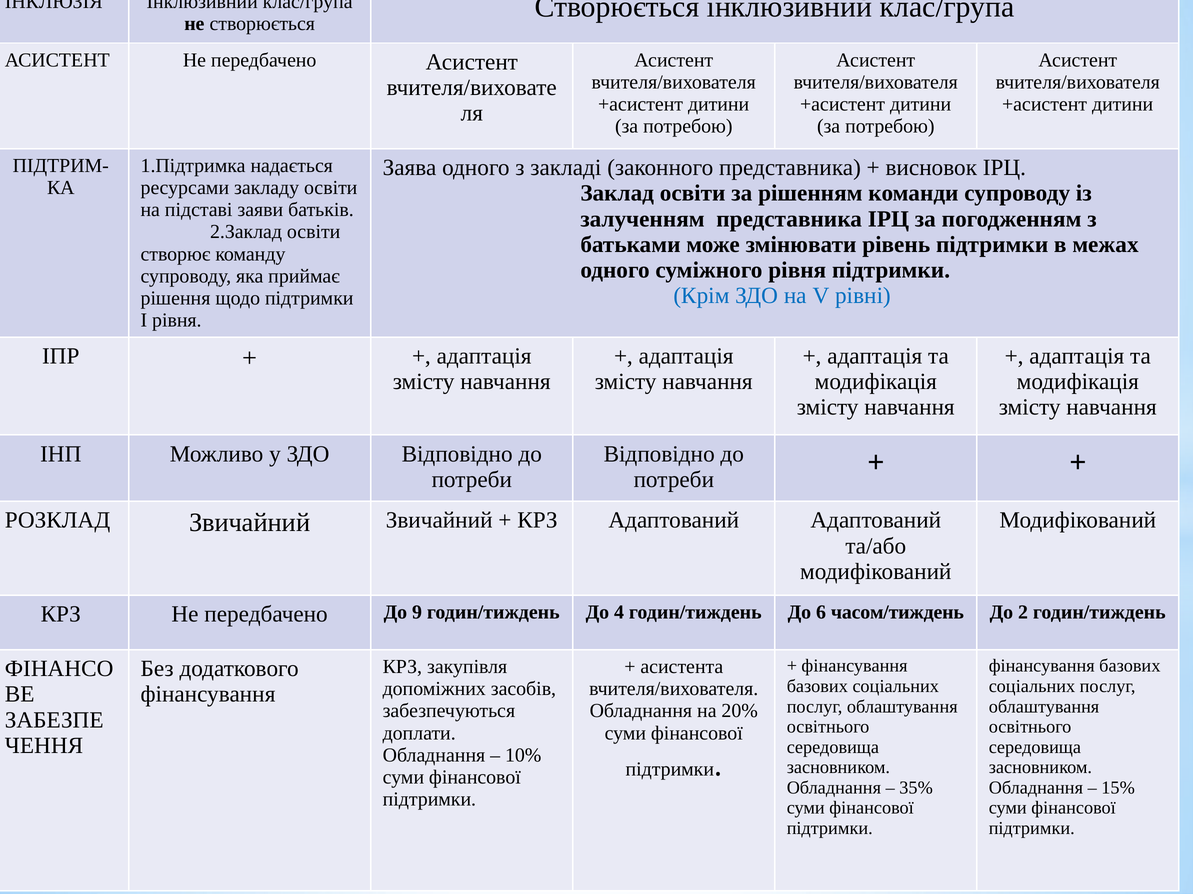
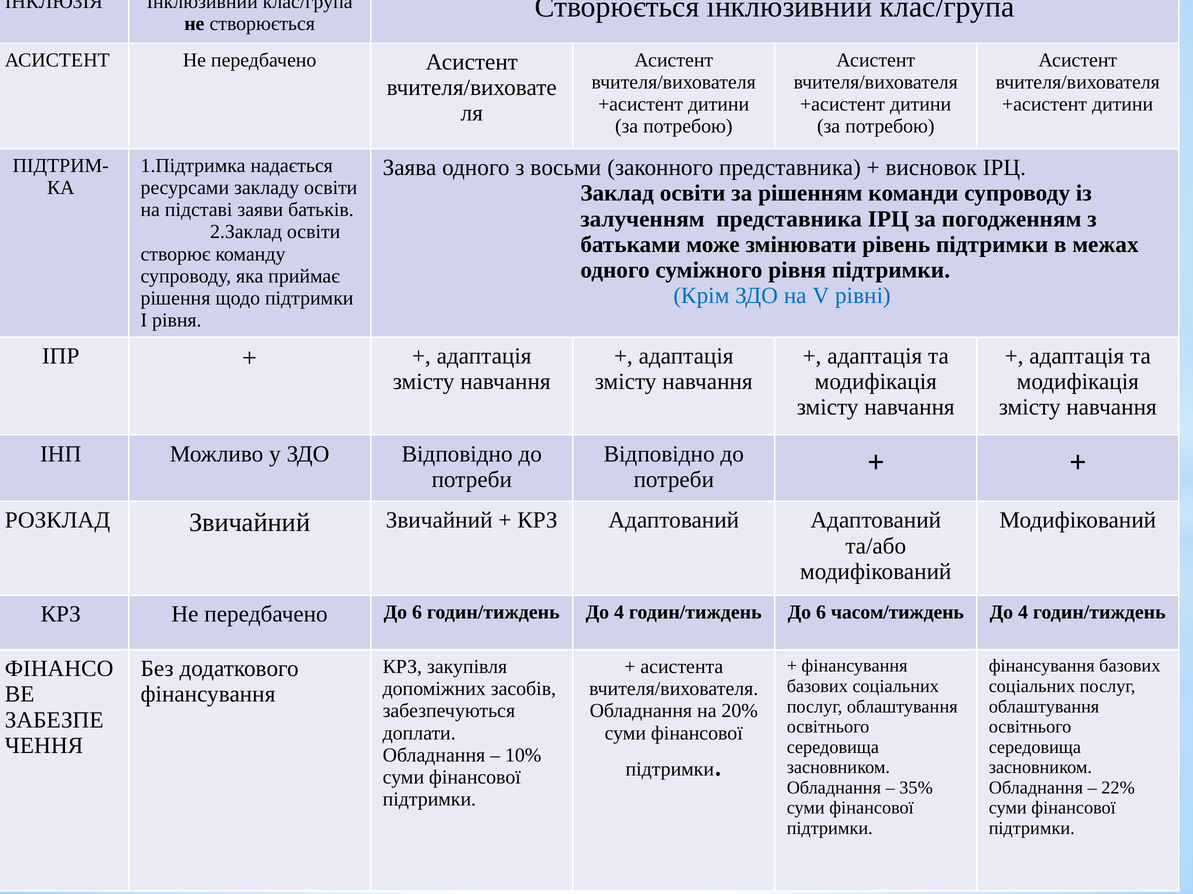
закладі: закладі -> восьми
передбачено До 9: 9 -> 6
2 at (1023, 613): 2 -> 4
15%: 15% -> 22%
